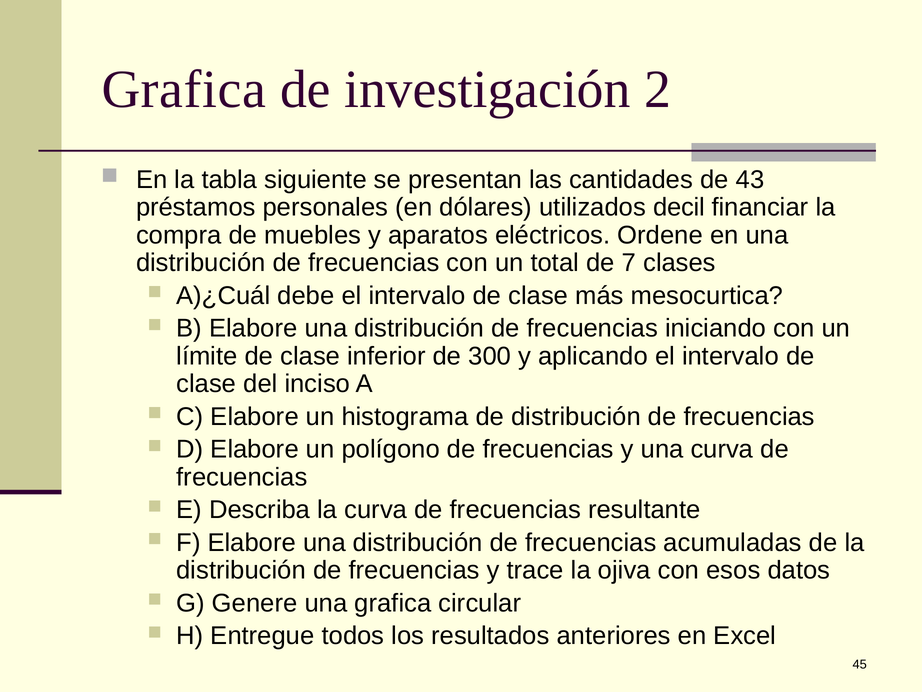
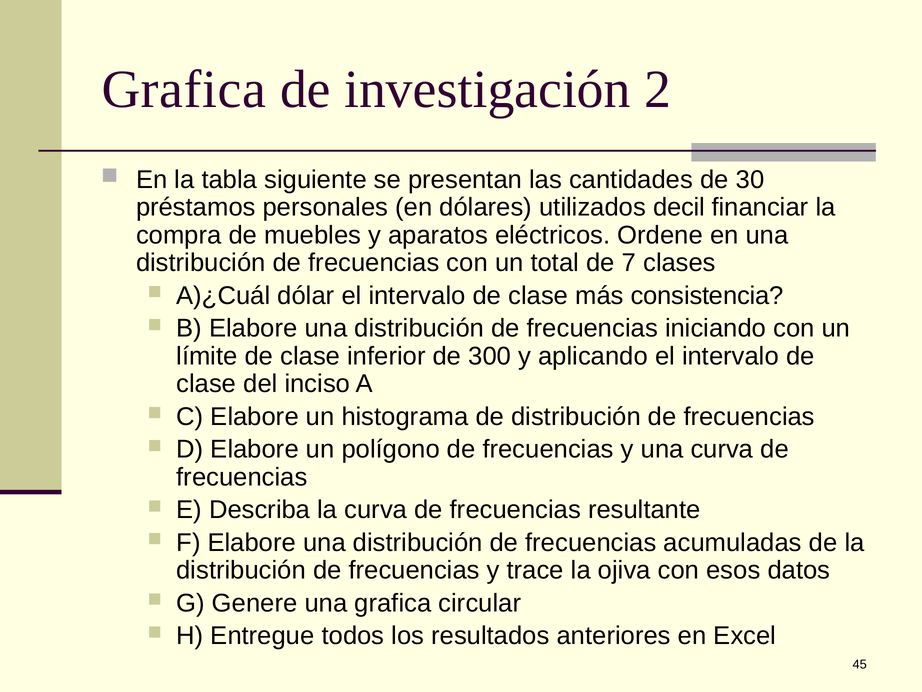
43: 43 -> 30
debe: debe -> dólar
mesocurtica: mesocurtica -> consistencia
